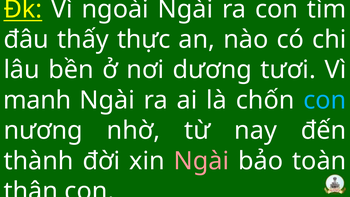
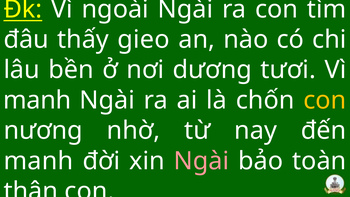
thực: thực -> gieo
con at (325, 100) colour: light blue -> yellow
thành at (39, 161): thành -> manh
